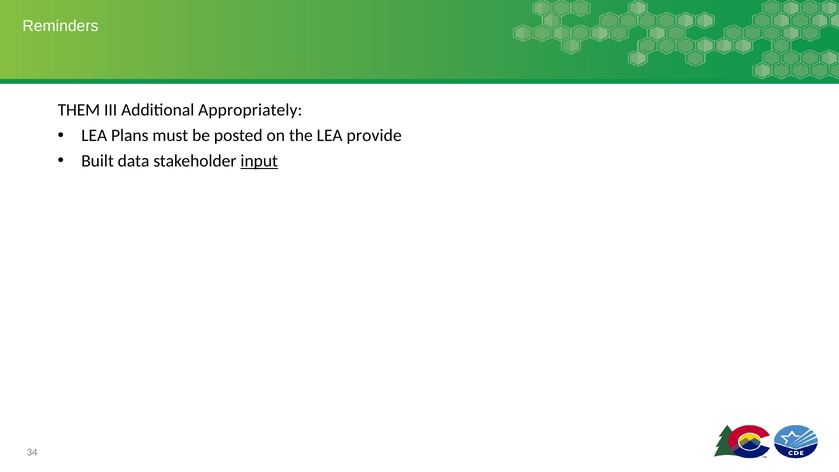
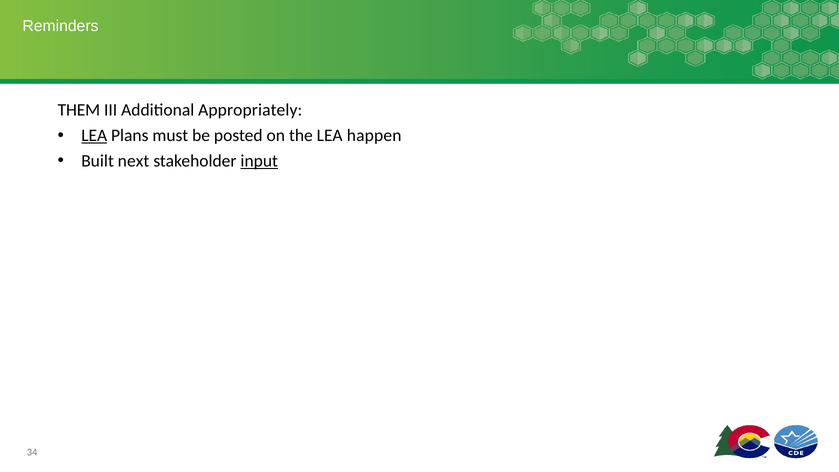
LEA at (94, 135) underline: none -> present
provide: provide -> happen
data: data -> next
